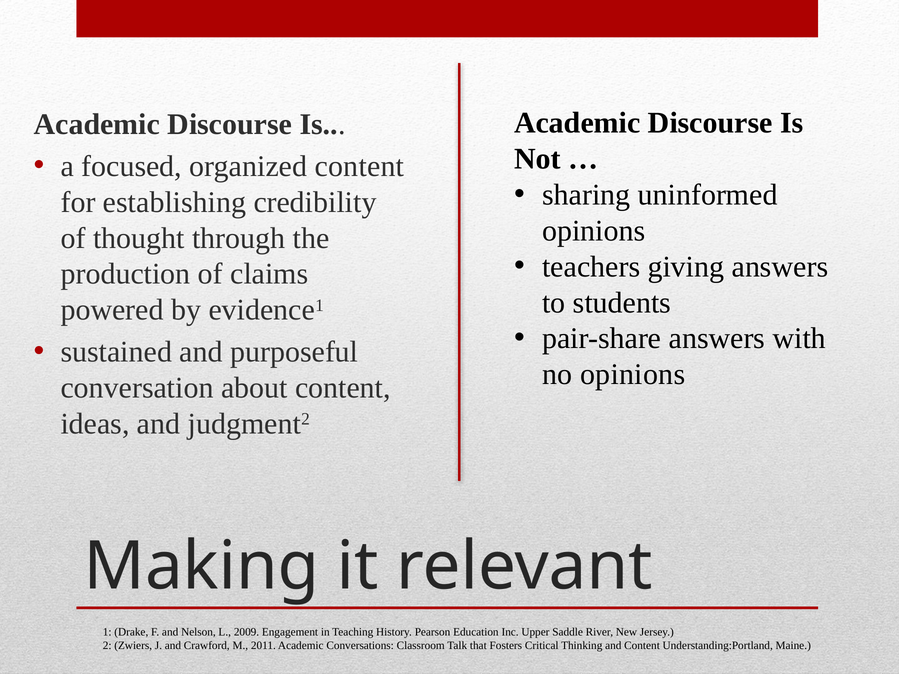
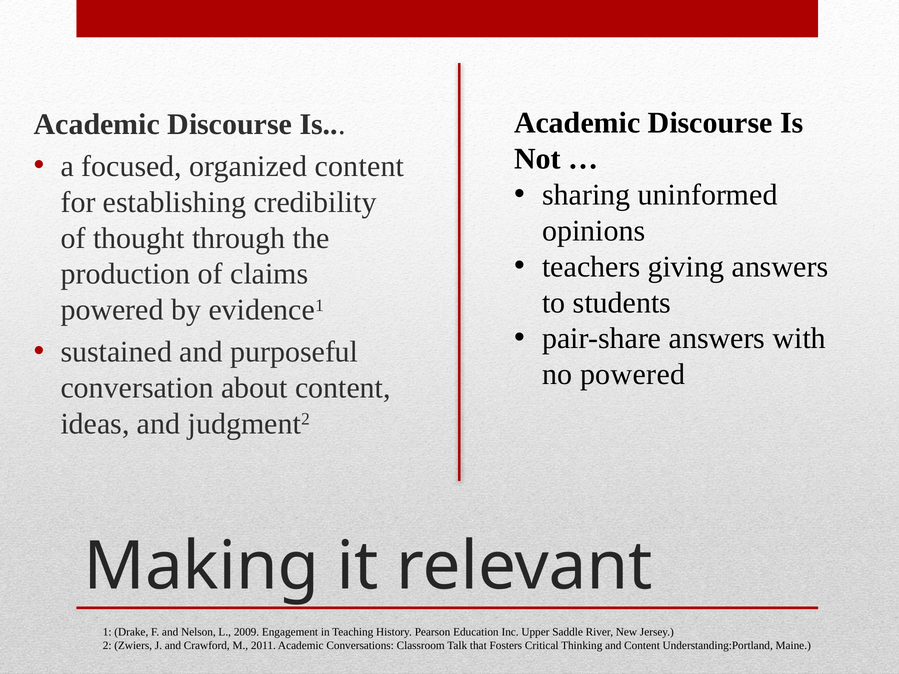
no opinions: opinions -> powered
